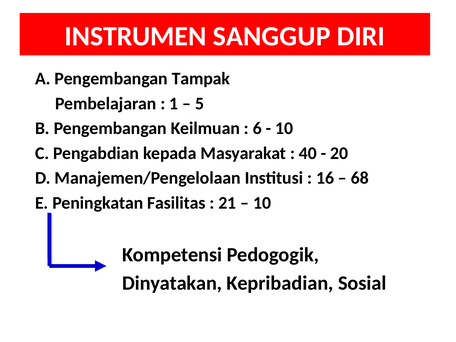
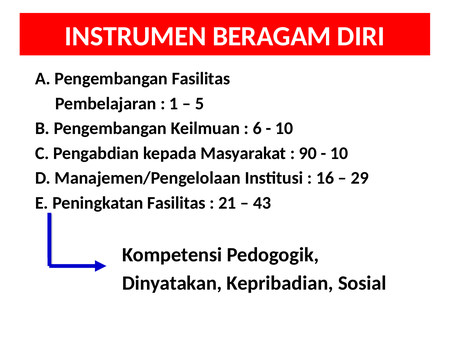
SANGGUP: SANGGUP -> BERAGAM
Pengembangan Tampak: Tampak -> Fasilitas
40: 40 -> 90
20 at (339, 153): 20 -> 10
68: 68 -> 29
10 at (262, 203): 10 -> 43
